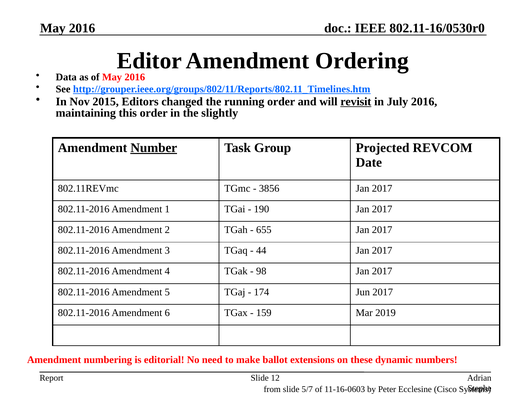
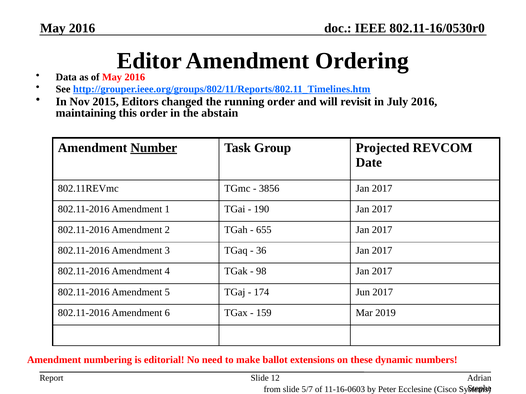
revisit underline: present -> none
slightly: slightly -> abstain
44: 44 -> 36
